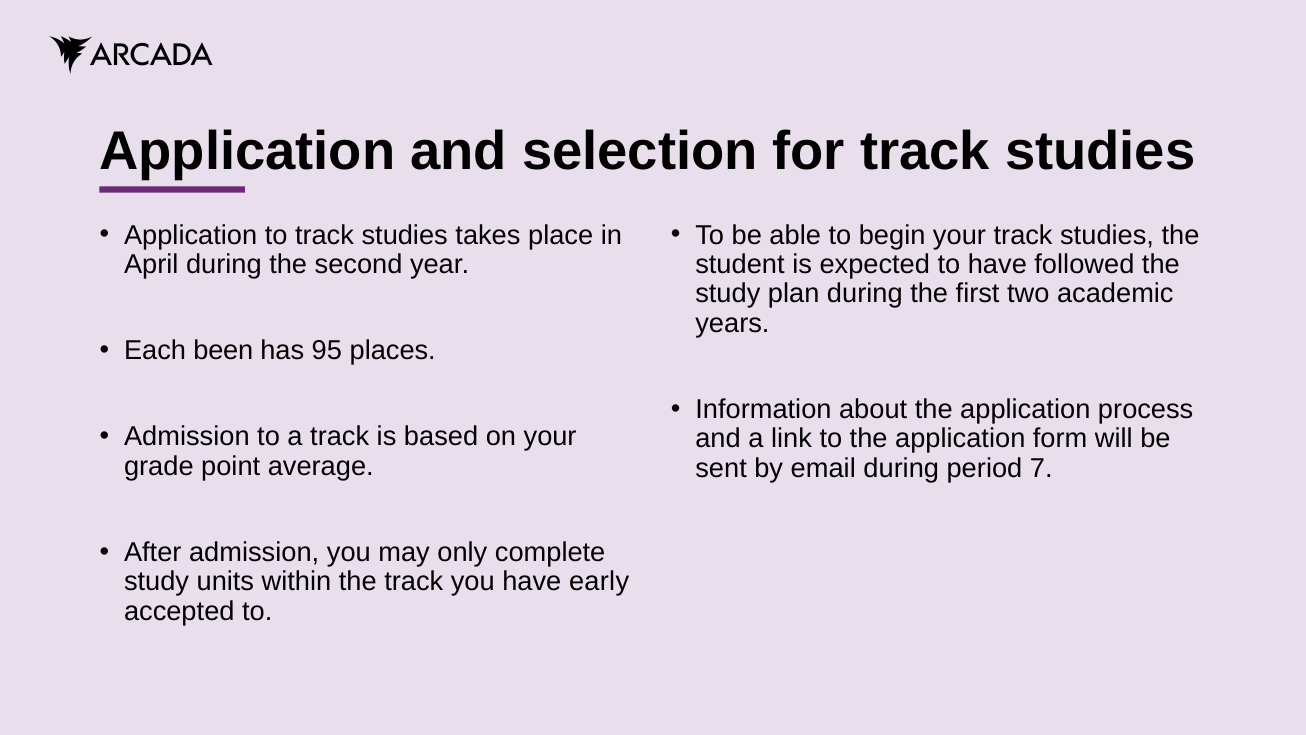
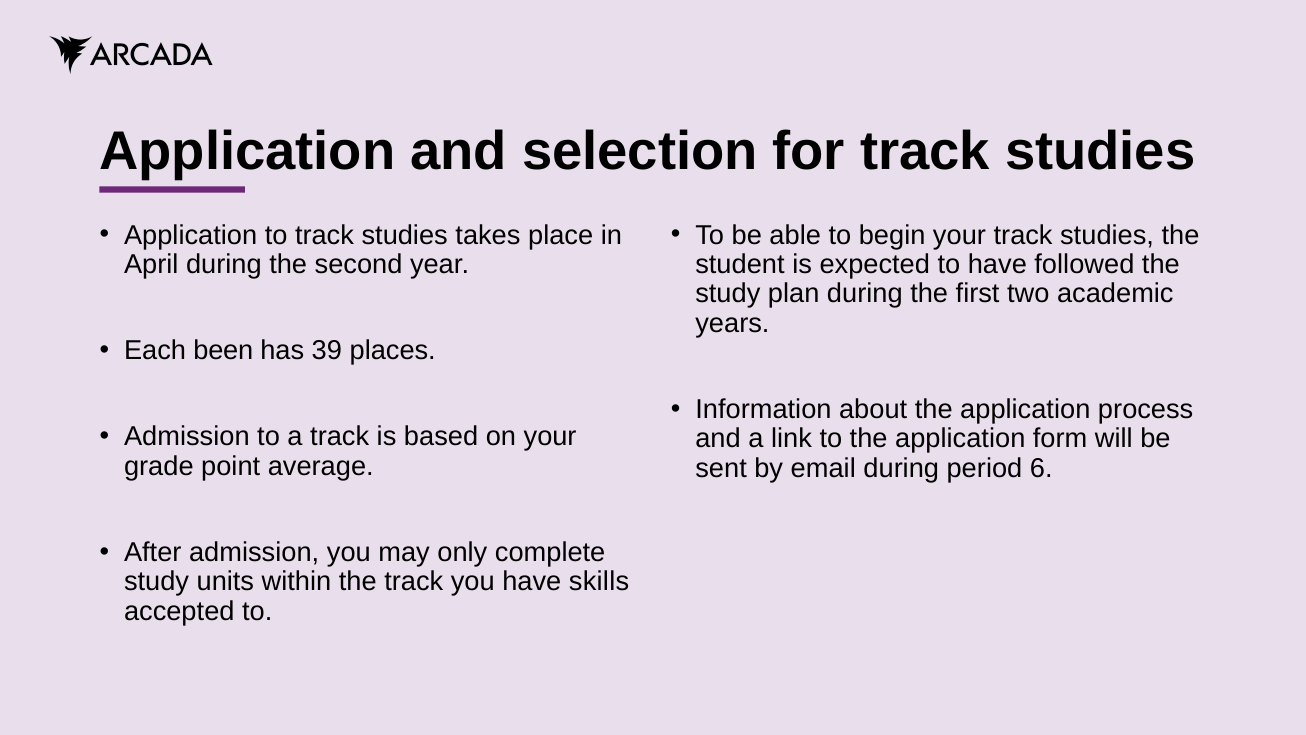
95: 95 -> 39
7: 7 -> 6
early: early -> skills
